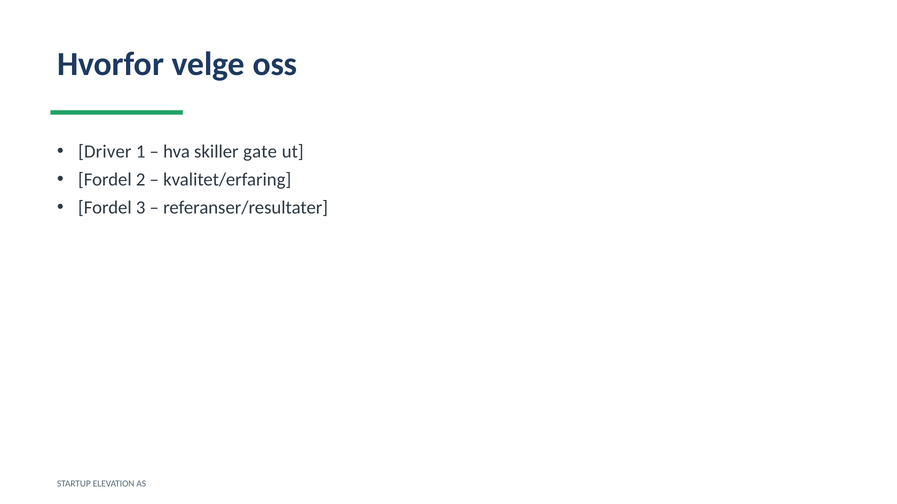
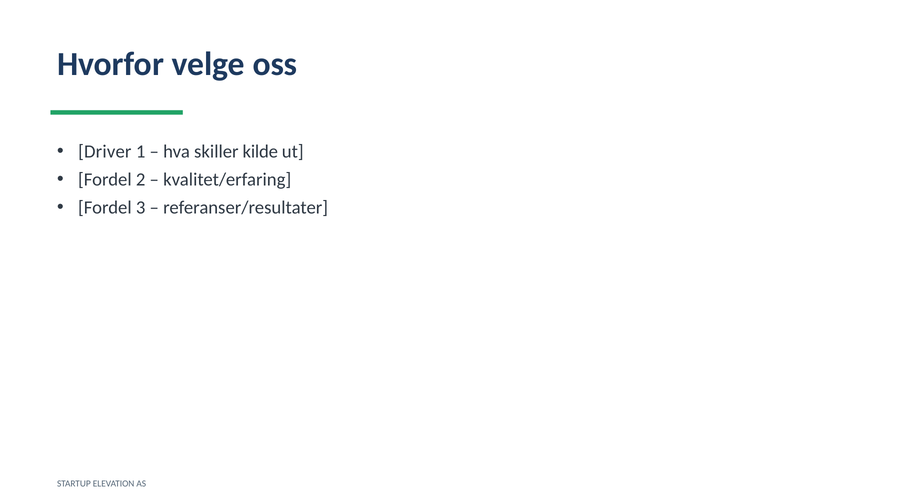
gate: gate -> kilde
